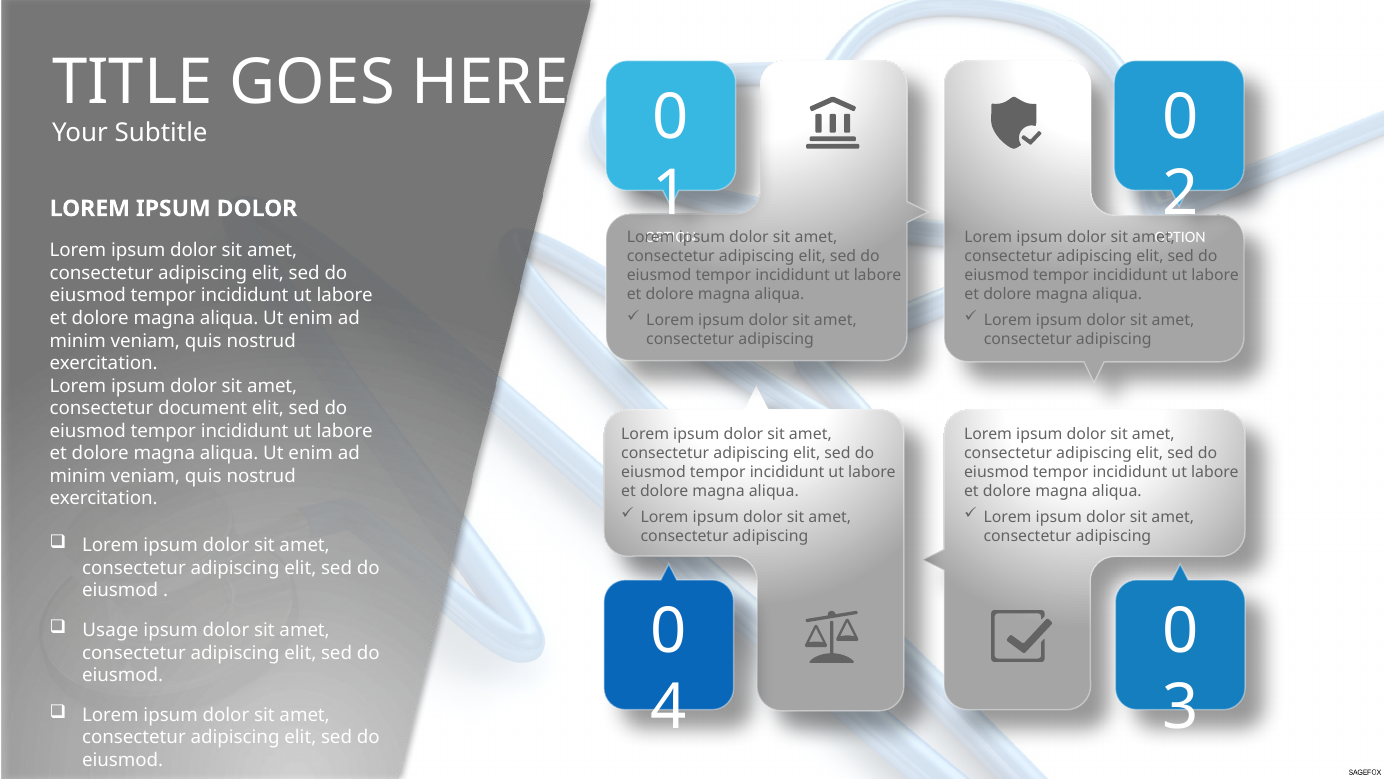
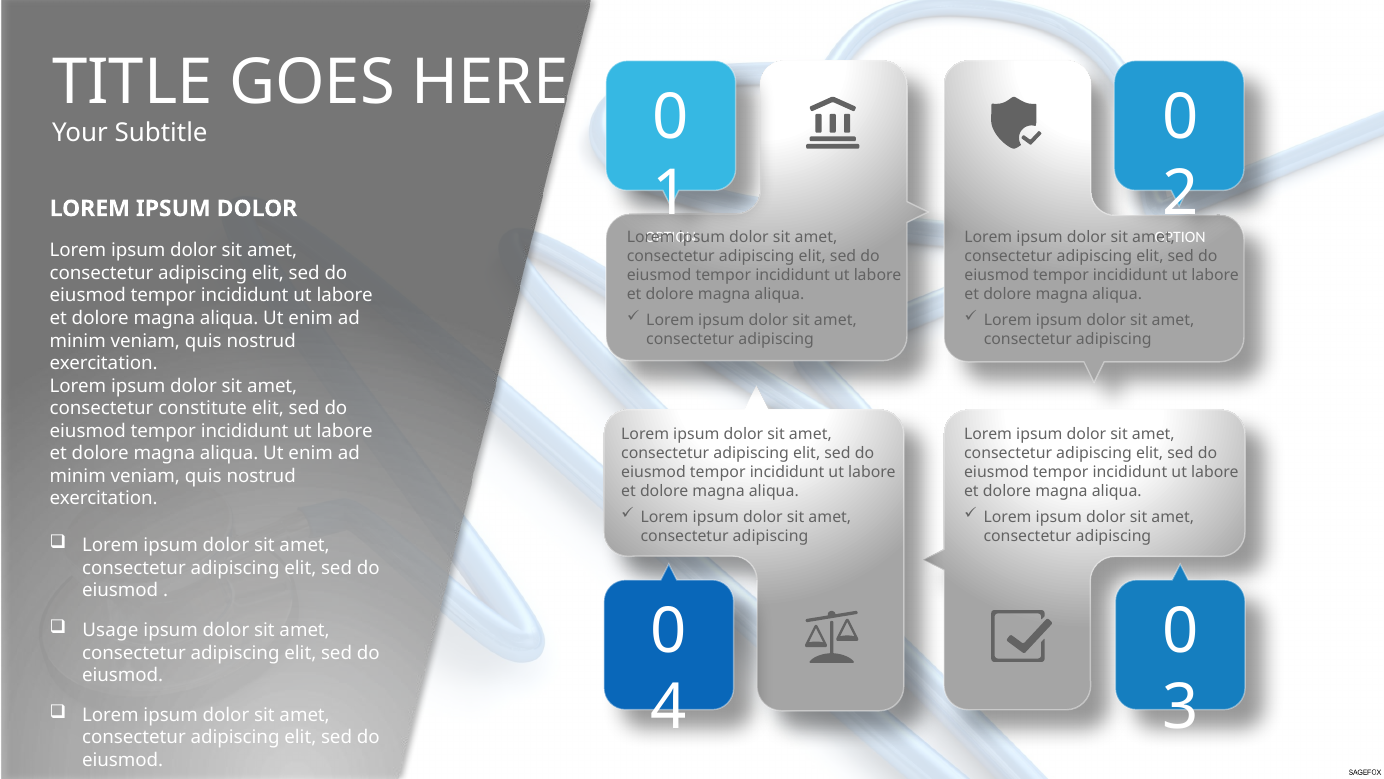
document: document -> constitute
